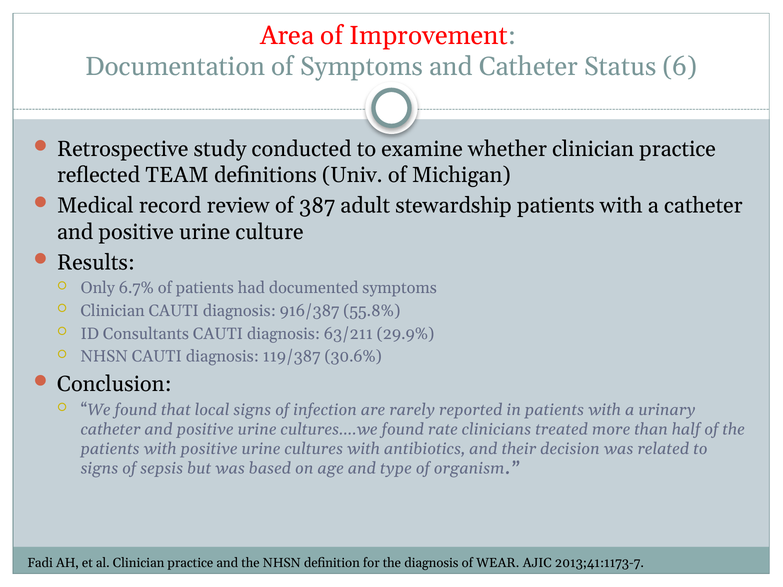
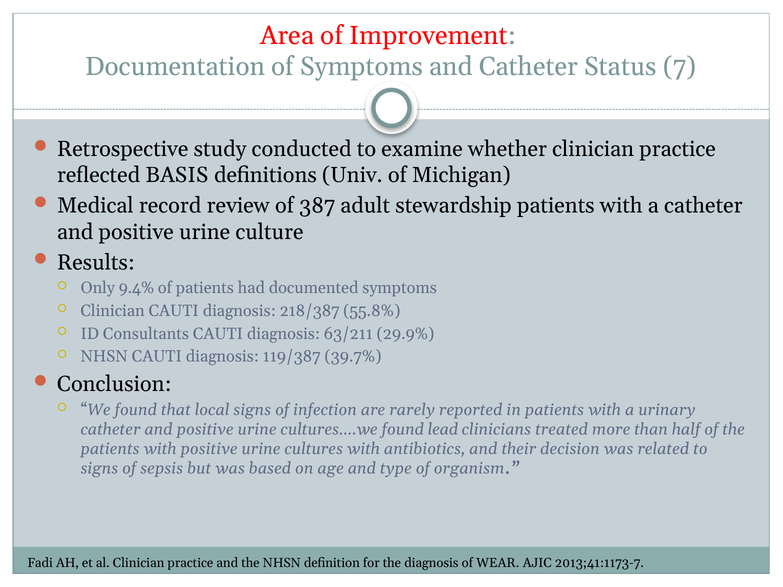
6: 6 -> 7
TEAM: TEAM -> BASIS
6.7%: 6.7% -> 9.4%
916/387: 916/387 -> 218/387
30.6%: 30.6% -> 39.7%
rate: rate -> lead
